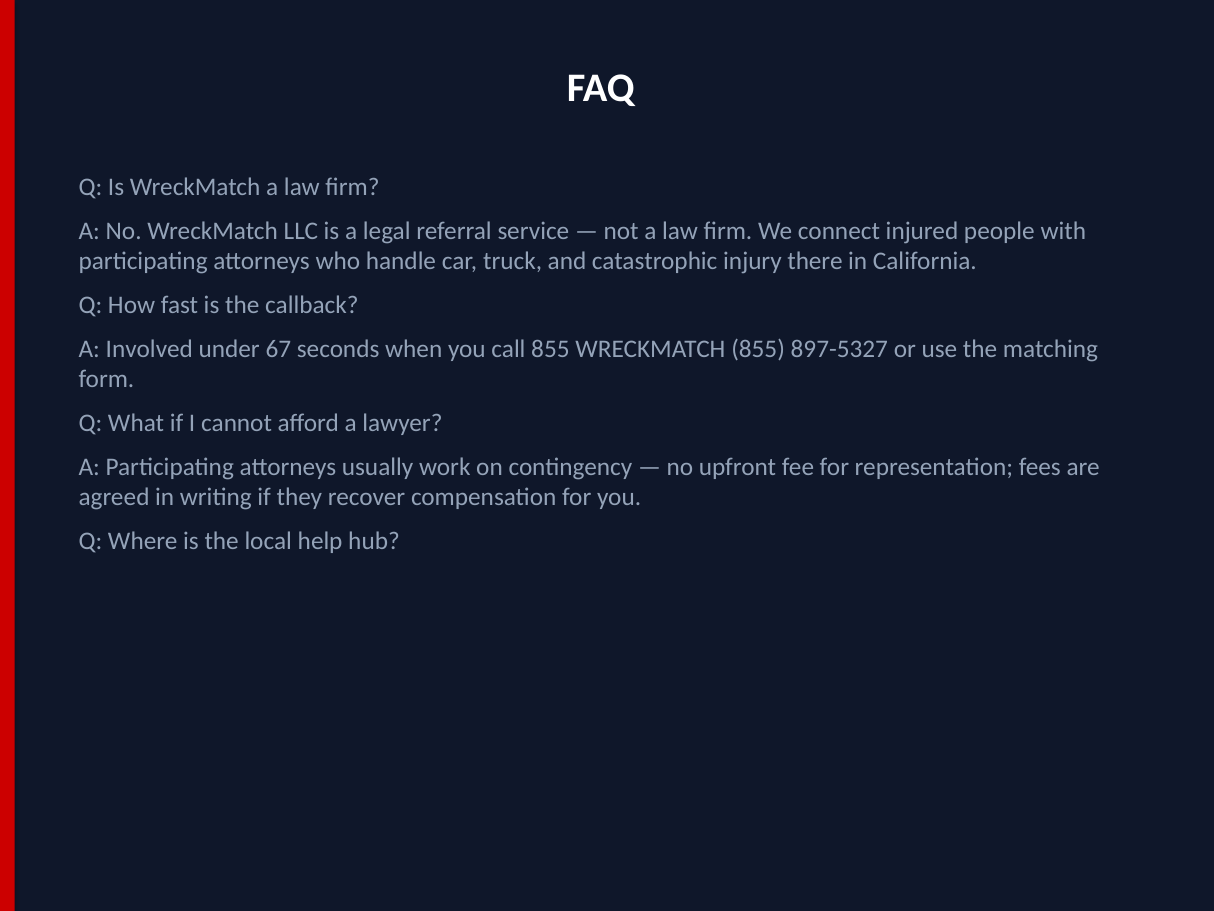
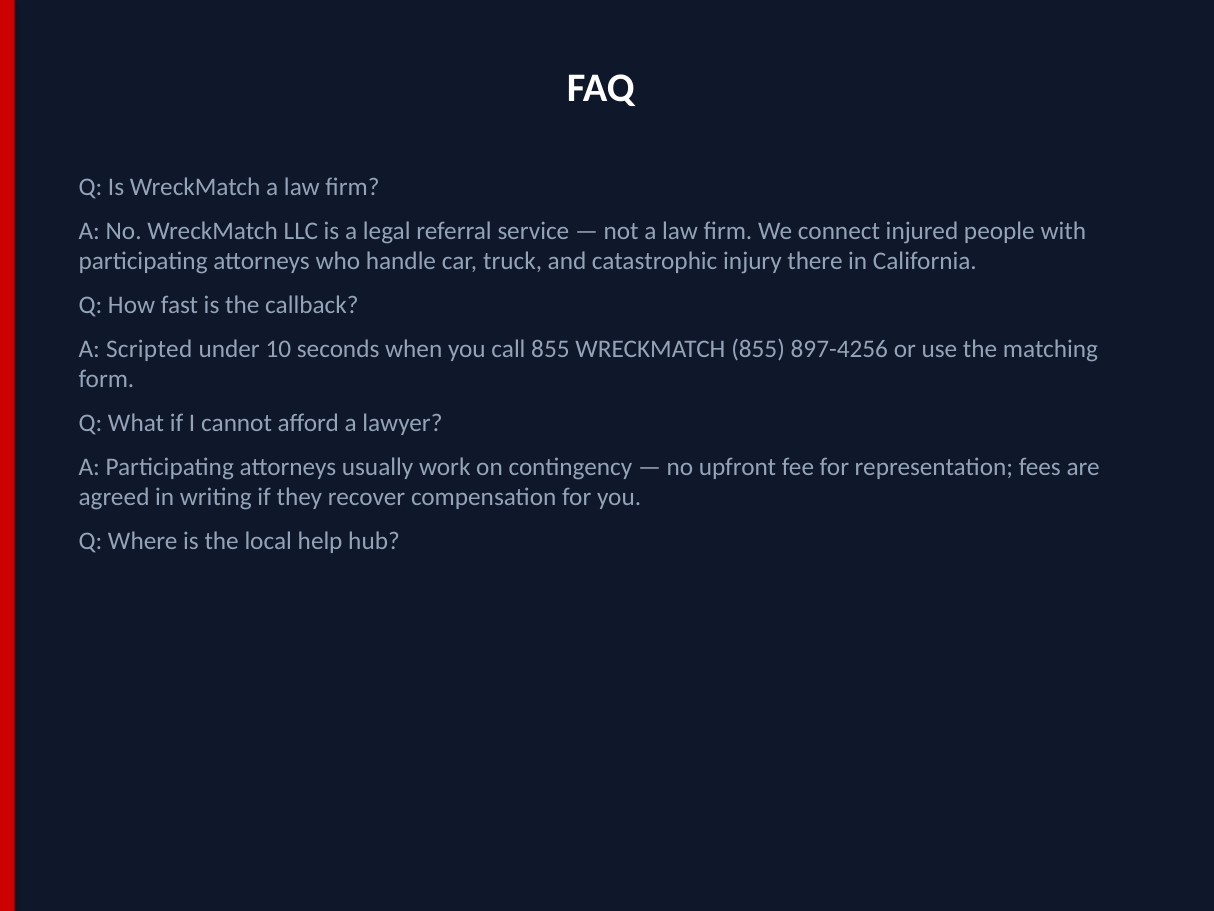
Involved: Involved -> Scripted
67: 67 -> 10
897-5327: 897-5327 -> 897-4256
